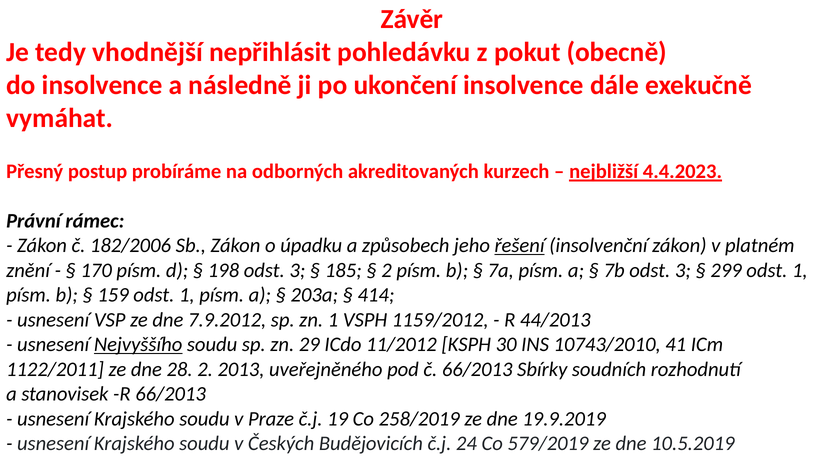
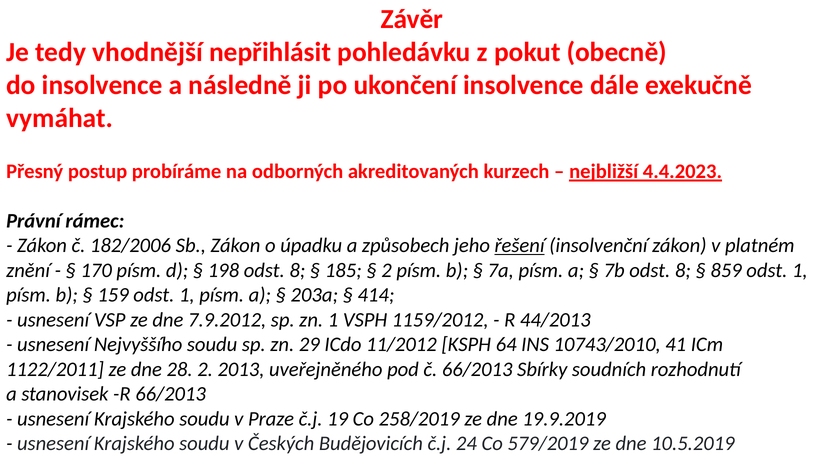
198 odst 3: 3 -> 8
7b odst 3: 3 -> 8
299: 299 -> 859
Nejvyššího underline: present -> none
30: 30 -> 64
